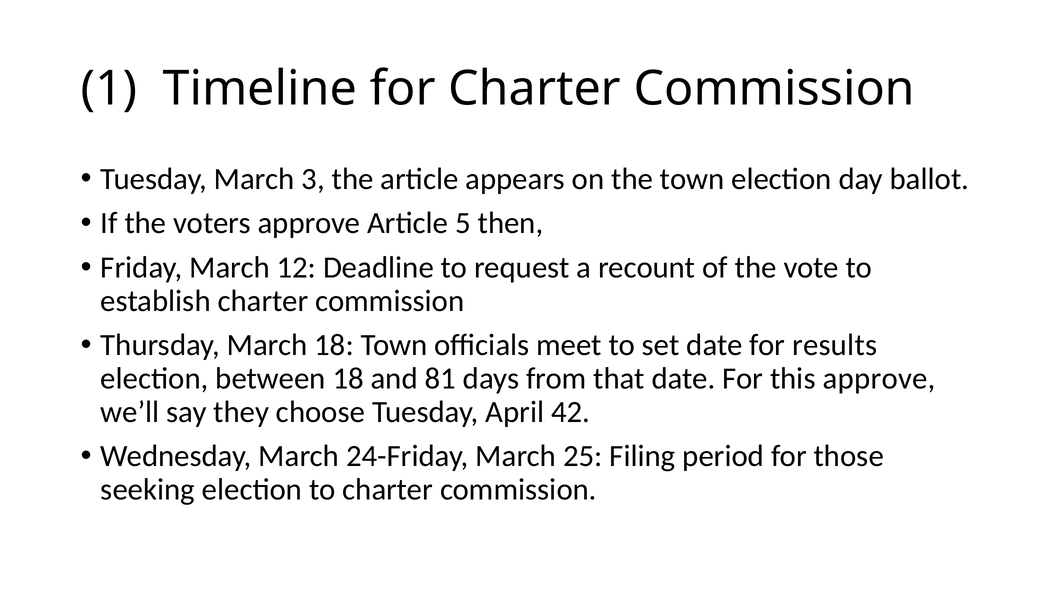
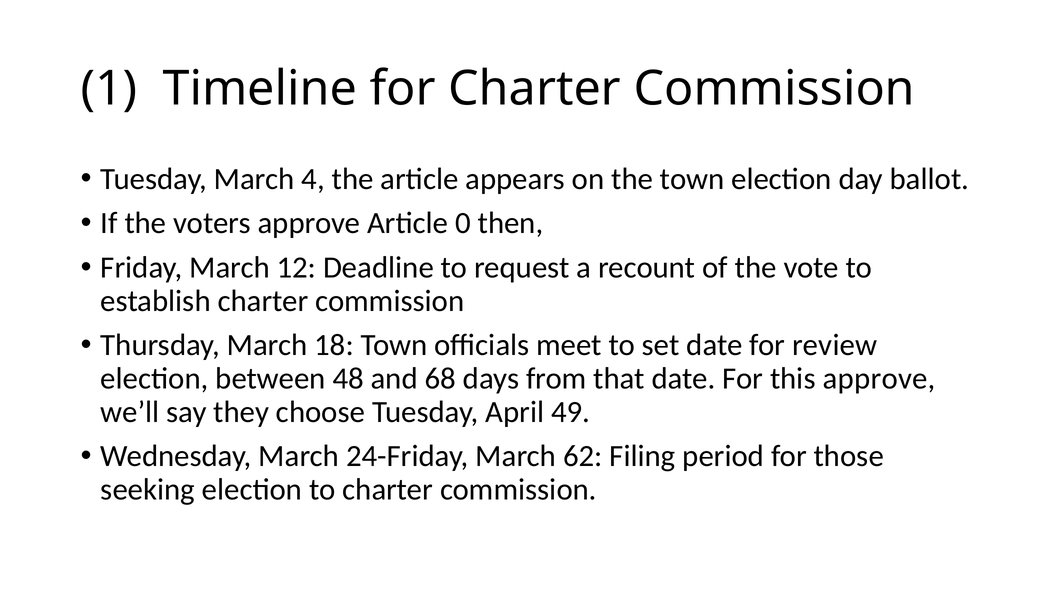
3: 3 -> 4
5: 5 -> 0
results: results -> review
between 18: 18 -> 48
81: 81 -> 68
42: 42 -> 49
25: 25 -> 62
